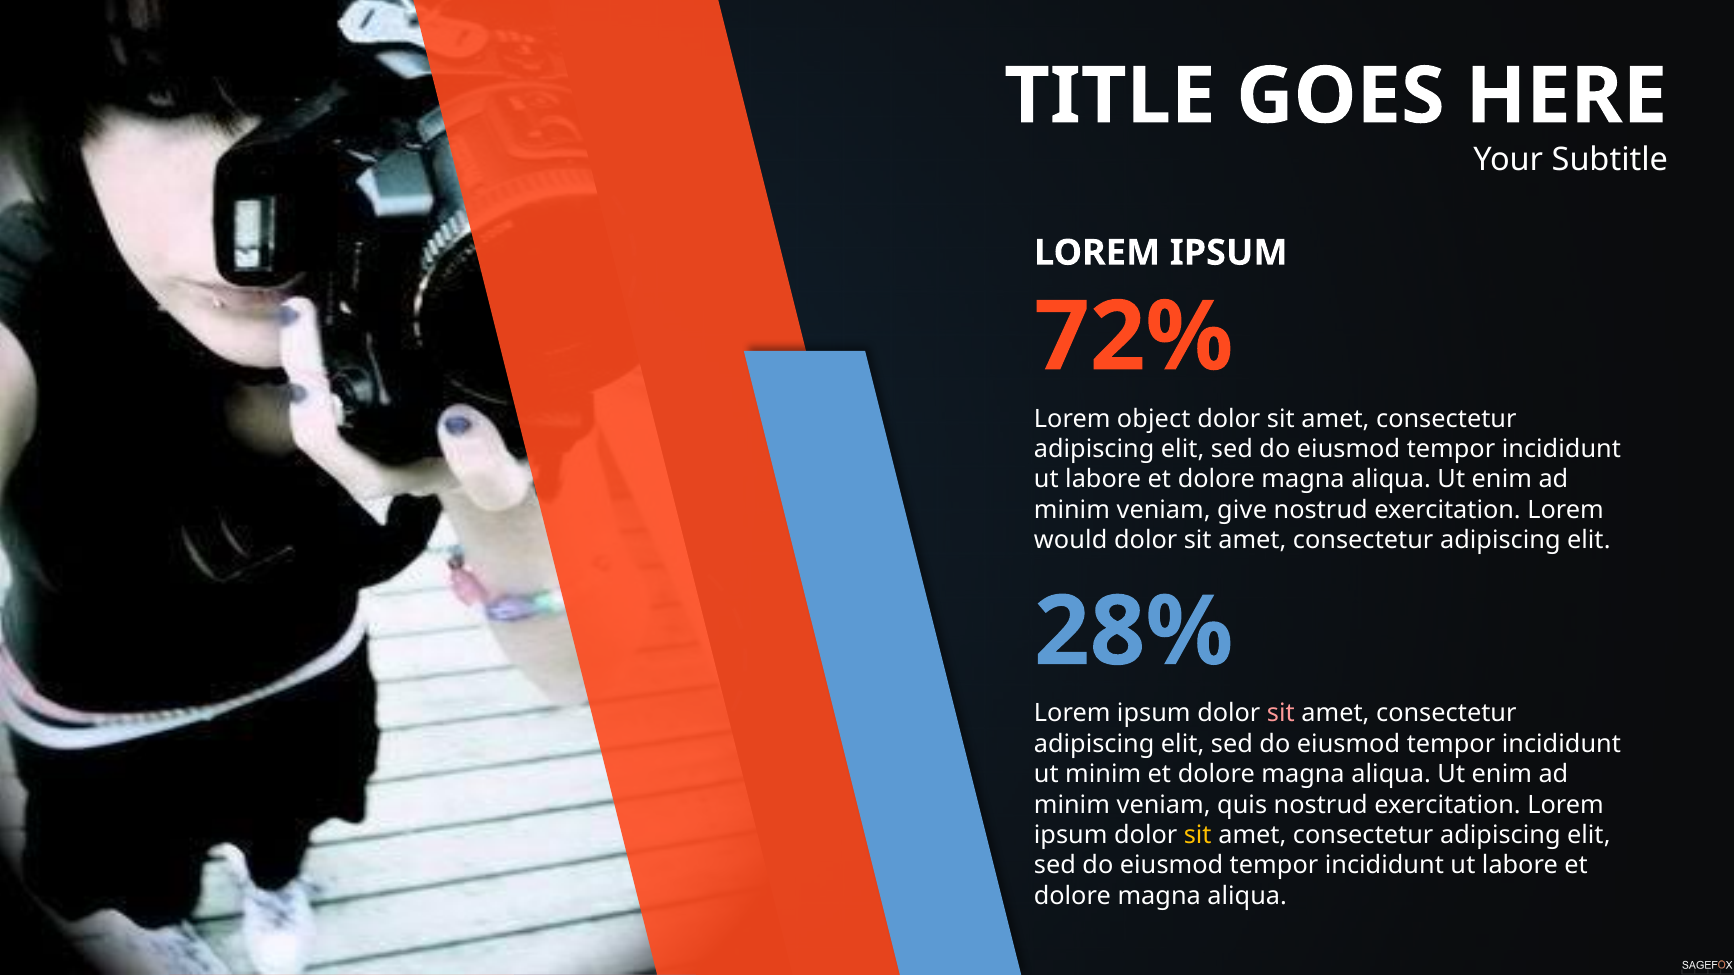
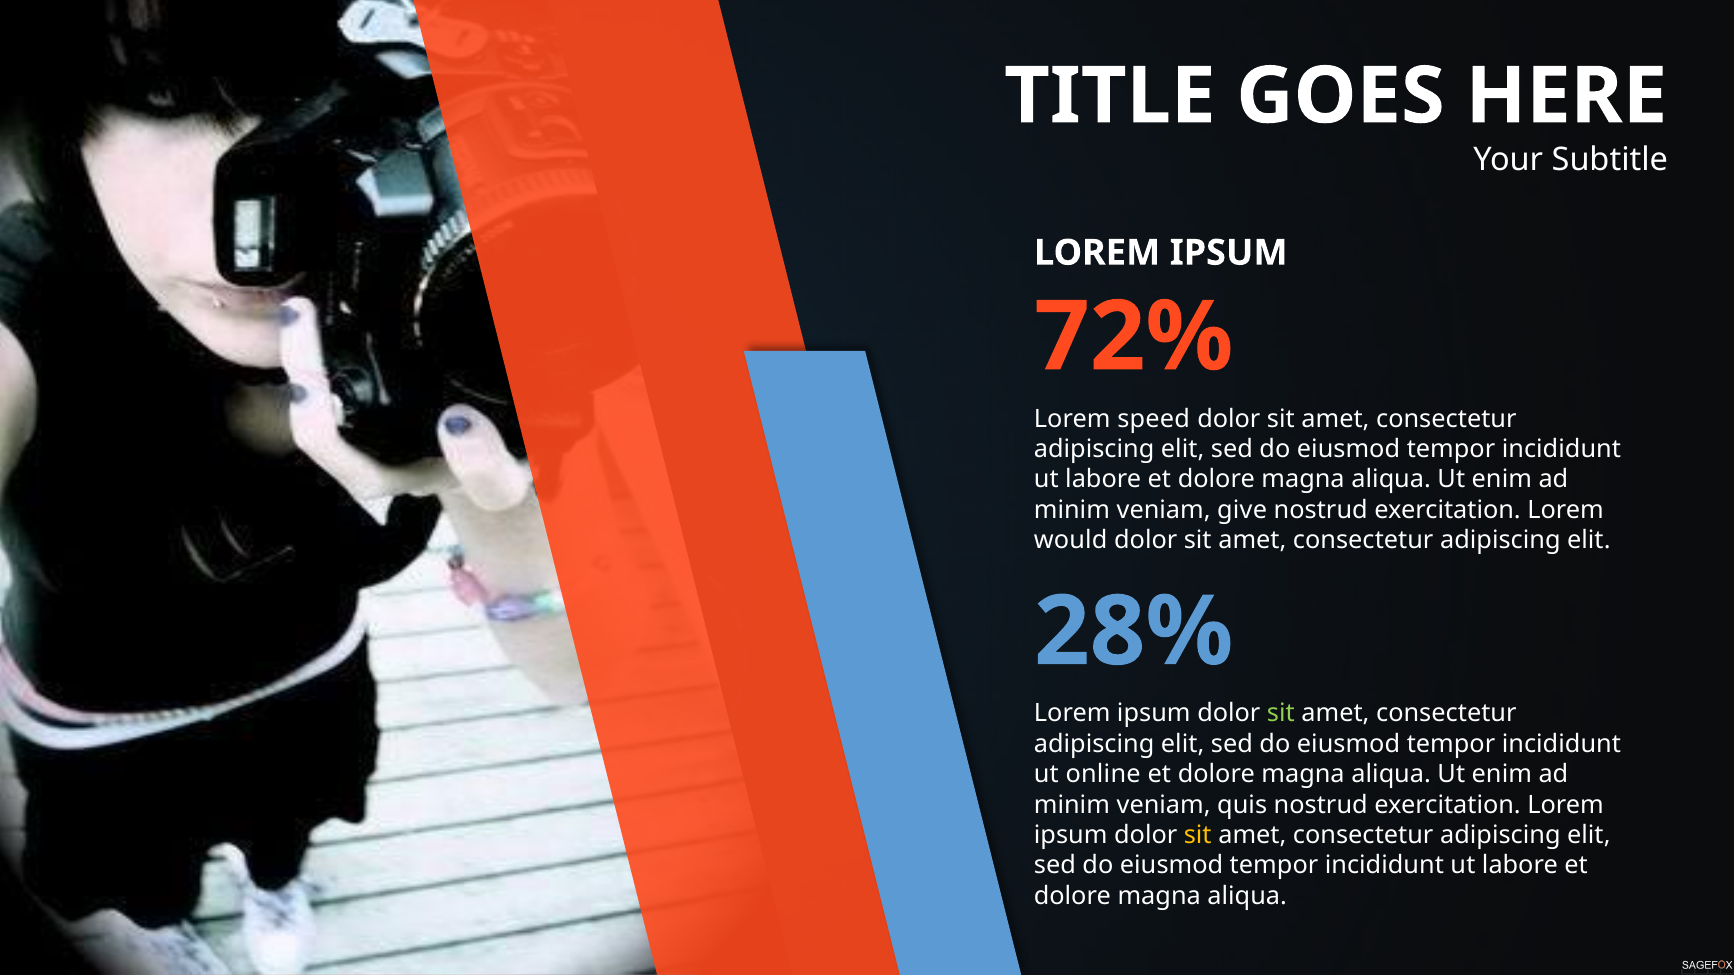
object: object -> speed
sit at (1281, 714) colour: pink -> light green
ut minim: minim -> online
